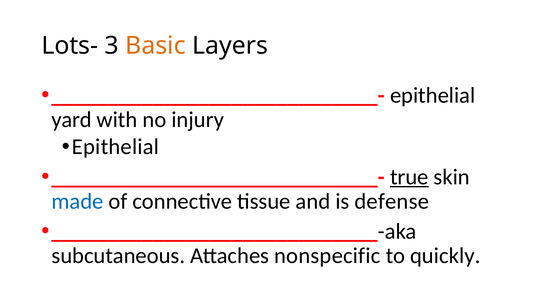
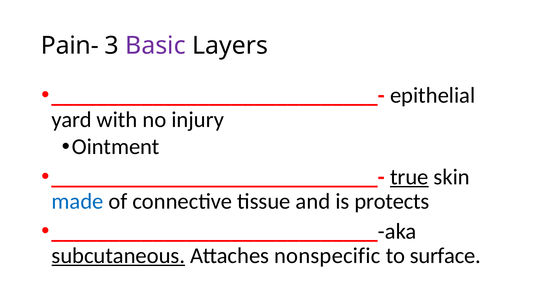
Lots-: Lots- -> Pain-
Basic colour: orange -> purple
Epithelial at (116, 147): Epithelial -> Ointment
defense: defense -> protects
subcutaneous underline: none -> present
quickly: quickly -> surface
